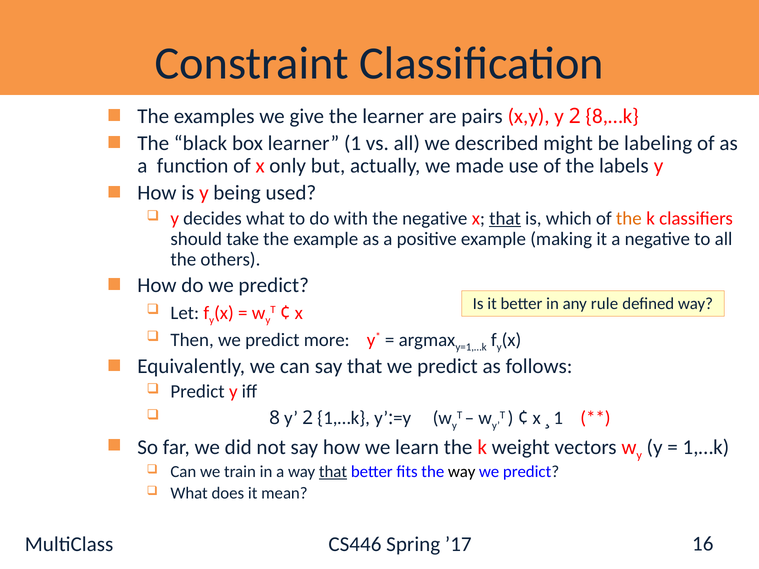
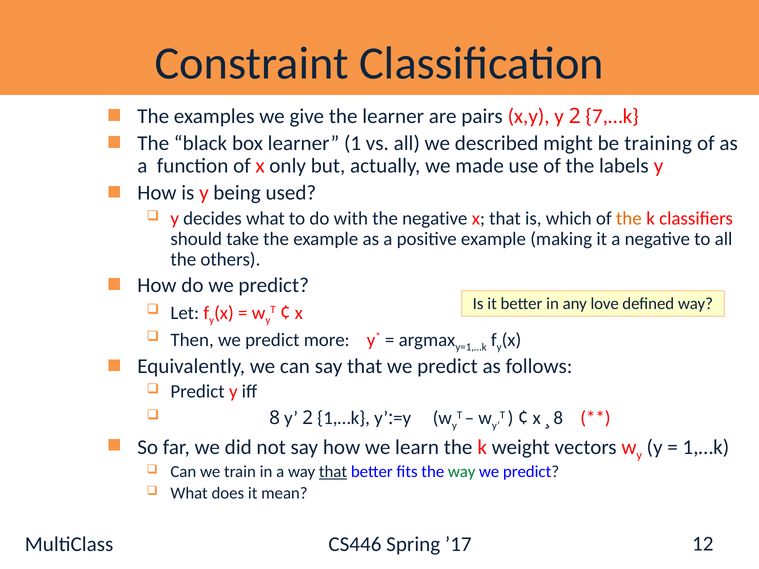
8,…k: 8,…k -> 7,…k
labeling: labeling -> training
that at (505, 218) underline: present -> none
rule: rule -> love
1 at (558, 418): 1 -> 8
way at (462, 472) colour: black -> green
16: 16 -> 12
